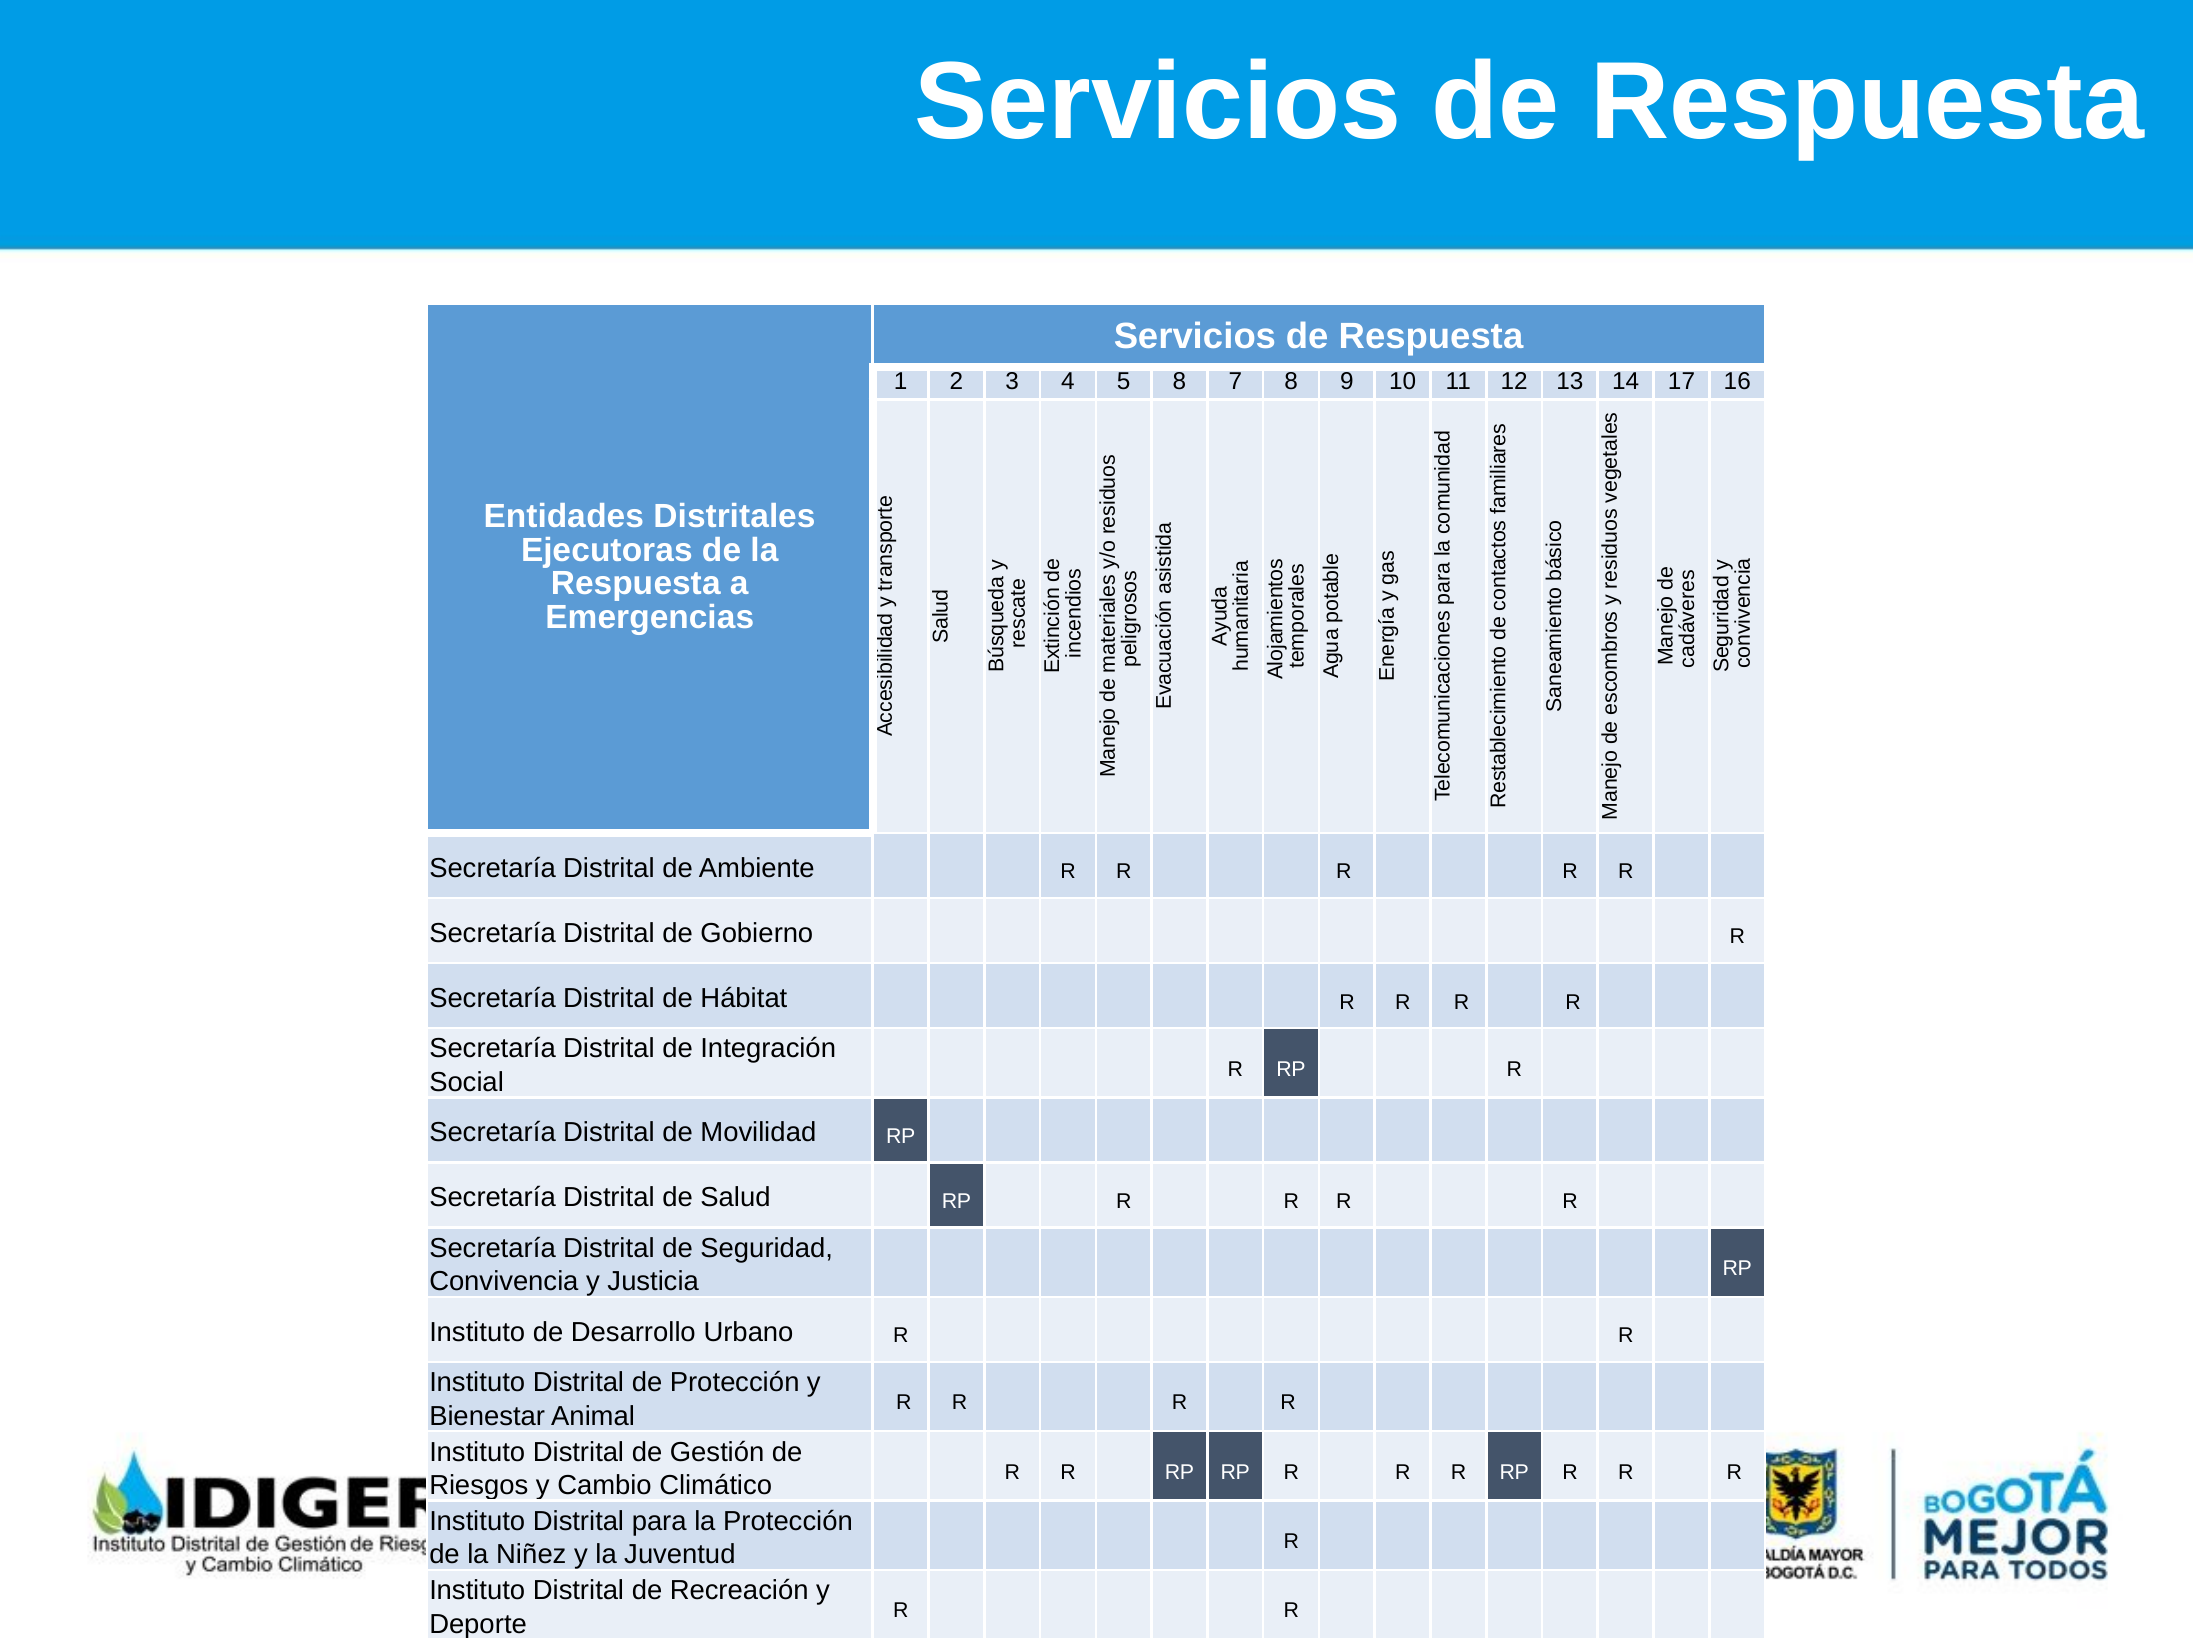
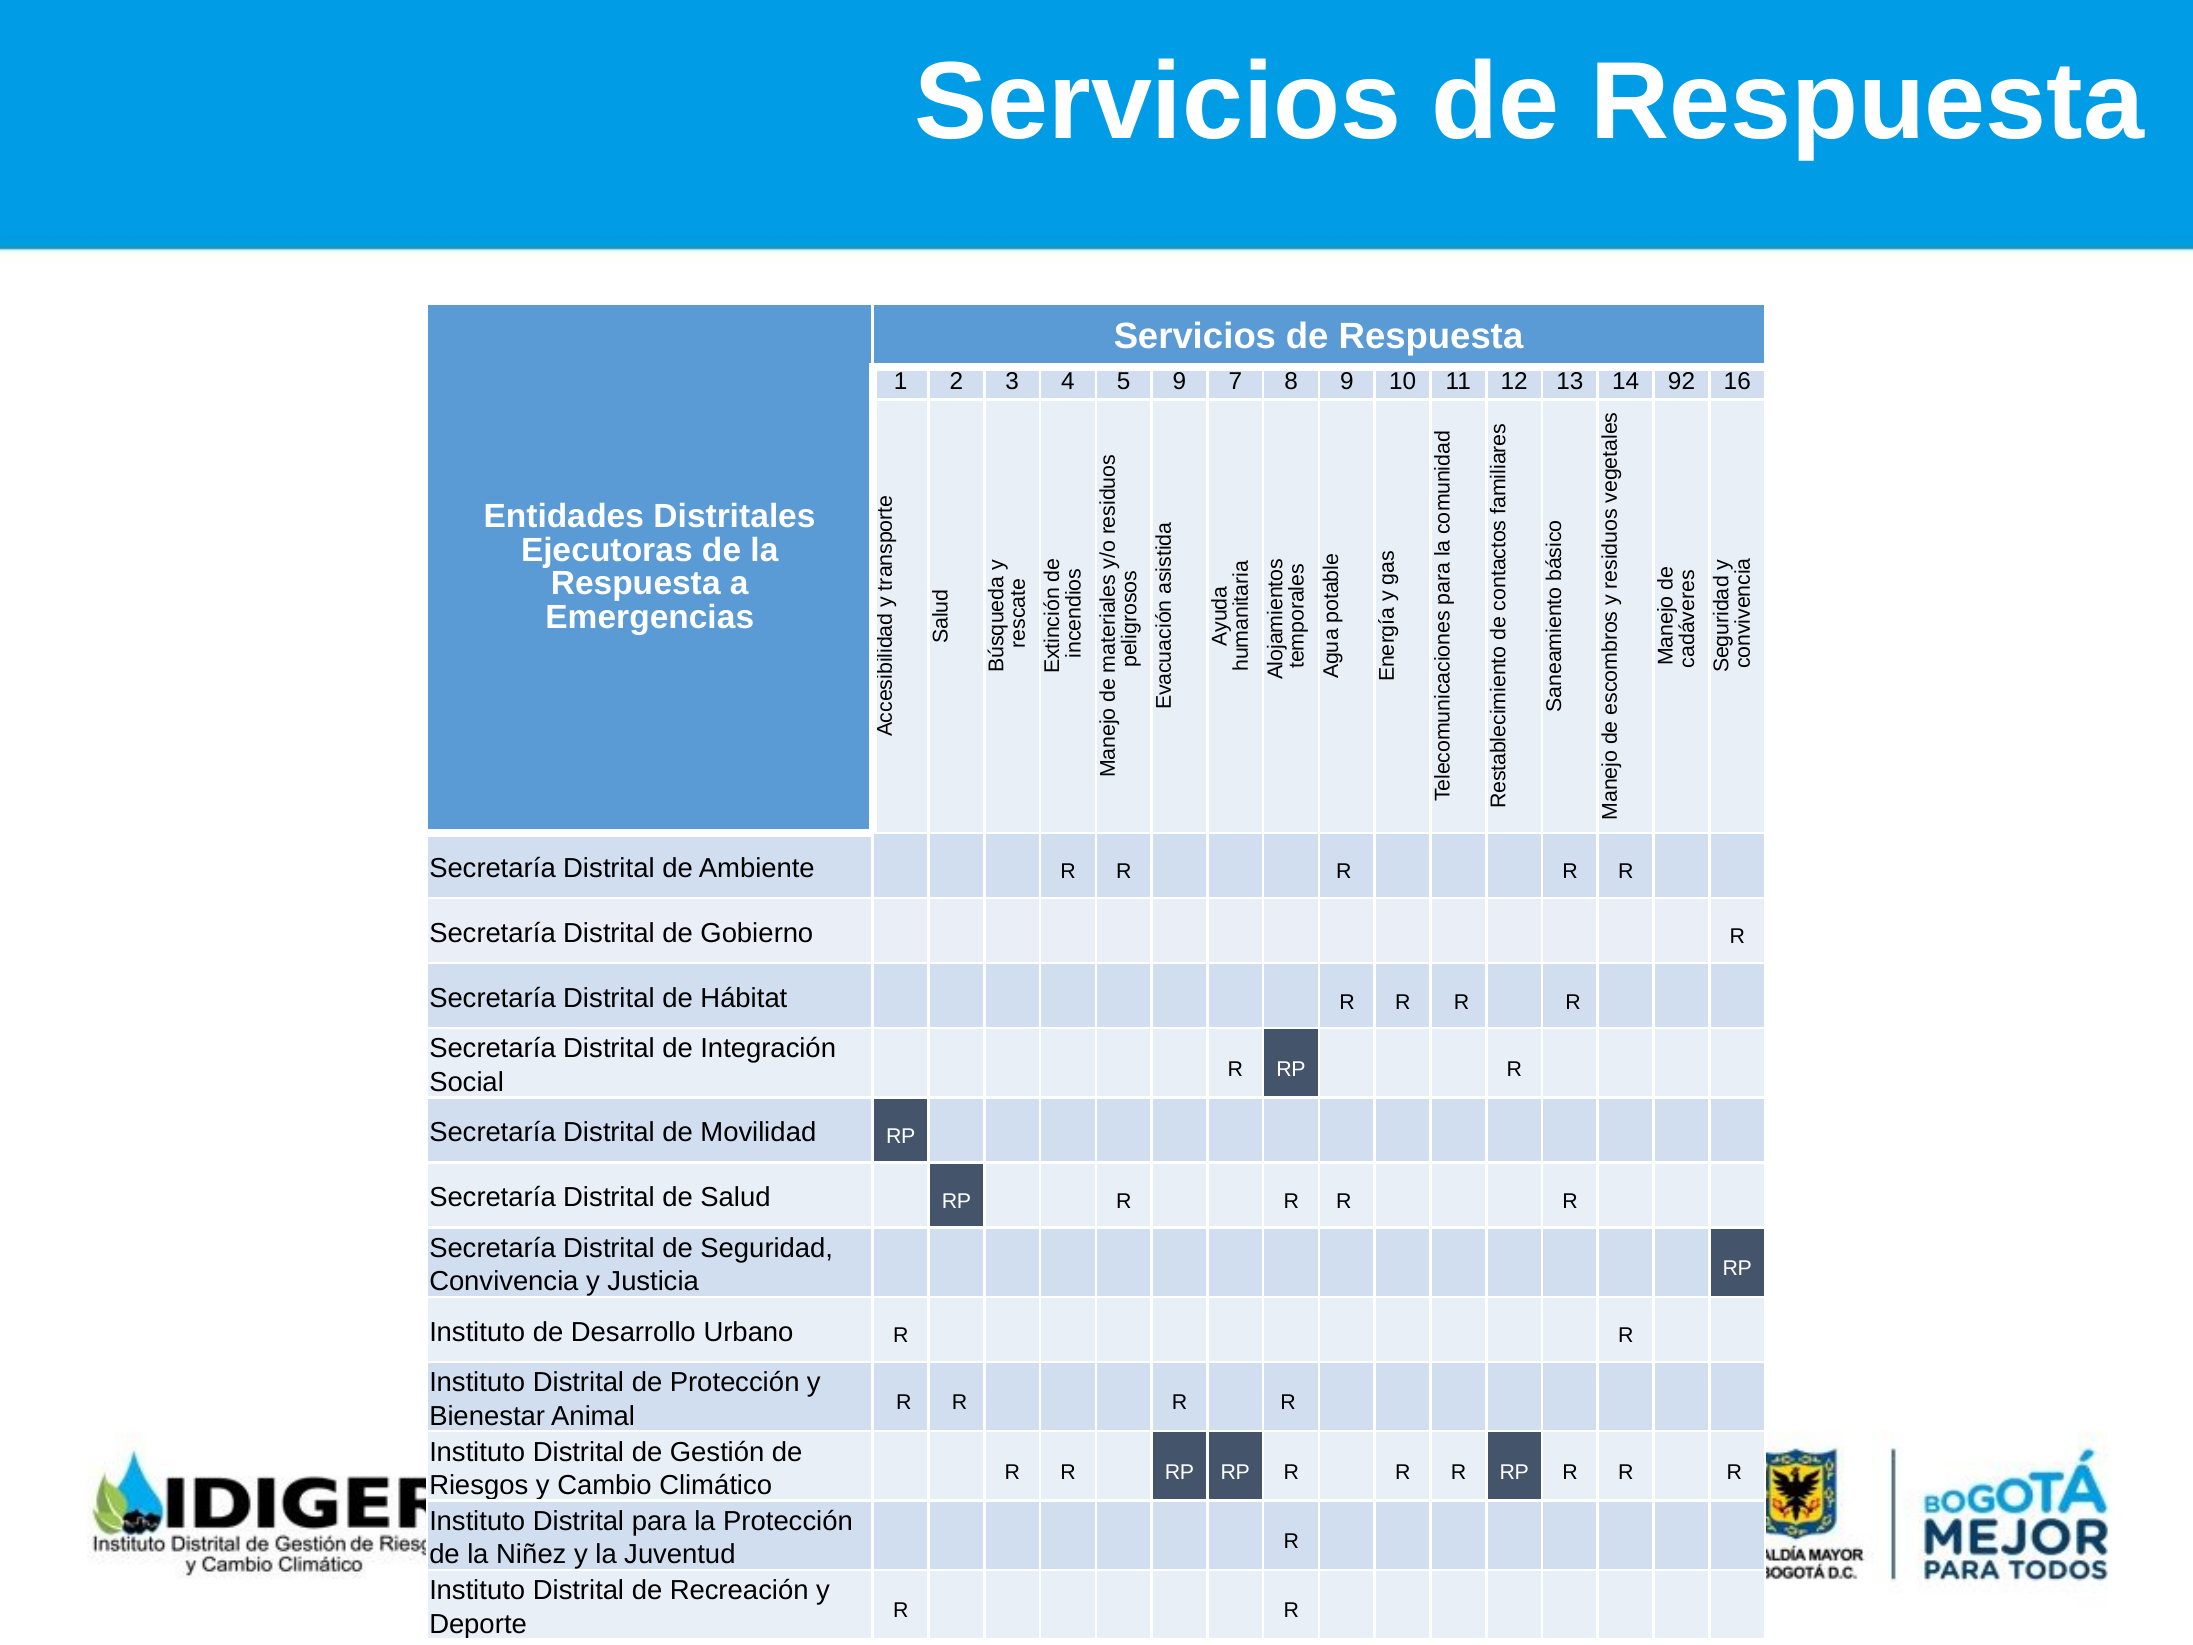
5 8: 8 -> 9
17: 17 -> 92
